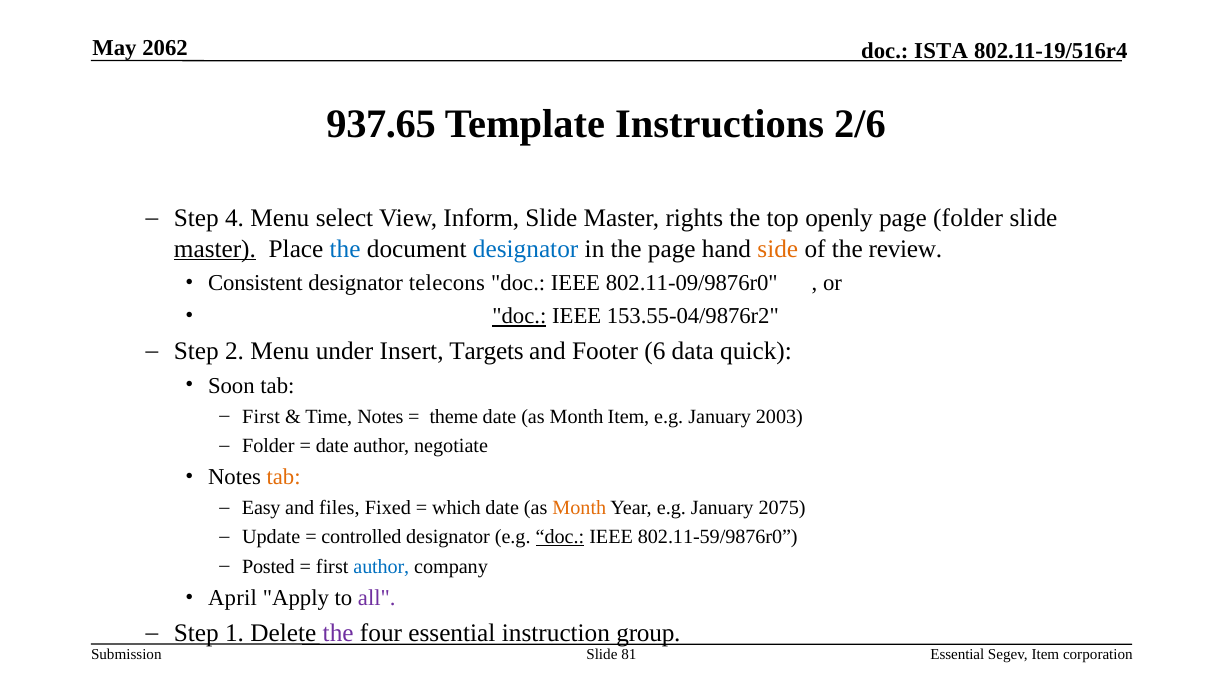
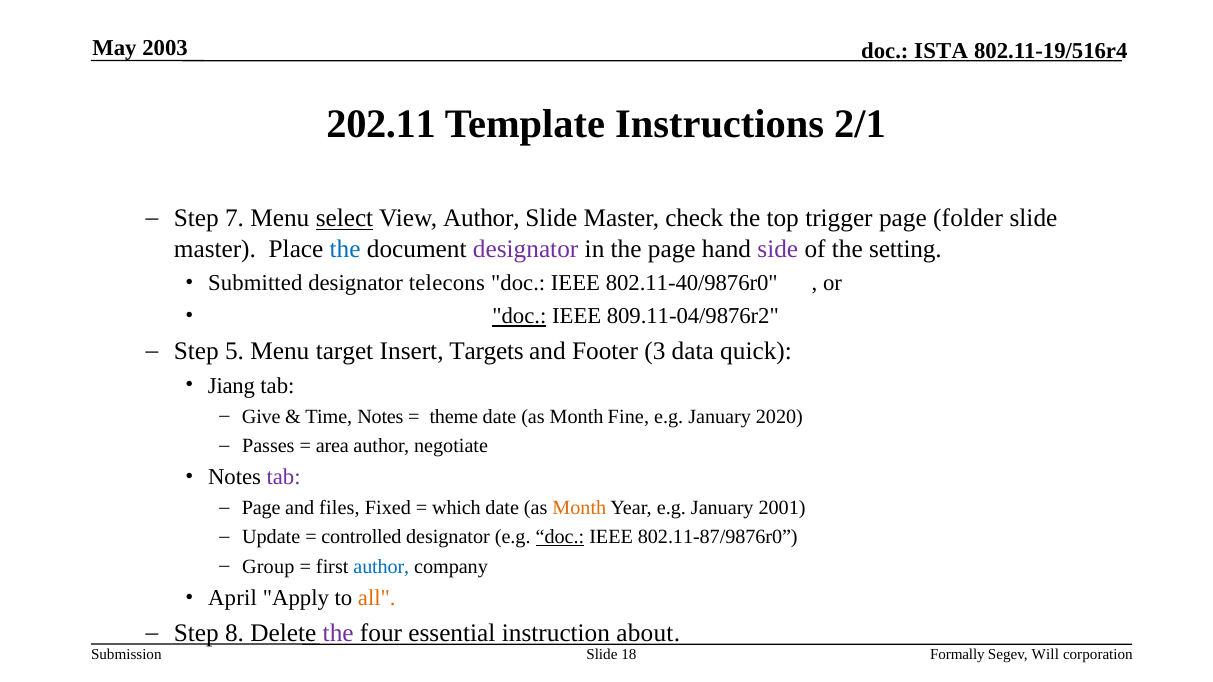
2062: 2062 -> 2003
937.65: 937.65 -> 202.11
2/6: 2/6 -> 2/1
4: 4 -> 7
select underline: none -> present
View Inform: Inform -> Author
rights: rights -> check
openly: openly -> trigger
master at (215, 249) underline: present -> none
designator at (526, 249) colour: blue -> purple
side colour: orange -> purple
review: review -> setting
Consistent: Consistent -> Submitted
802.11-09/9876r0: 802.11-09/9876r0 -> 802.11-40/9876r0
153.55-04/9876r2: 153.55-04/9876r2 -> 809.11-04/9876r2
2: 2 -> 5
under: under -> target
6: 6 -> 3
Soon: Soon -> Jiang
First at (261, 417): First -> Give
Month Item: Item -> Fine
2003: 2003 -> 2020
Folder at (268, 446): Folder -> Passes
date at (332, 446): date -> area
tab at (284, 477) colour: orange -> purple
Easy at (261, 508): Easy -> Page
2075: 2075 -> 2001
802.11-59/9876r0: 802.11-59/9876r0 -> 802.11-87/9876r0
Posted: Posted -> Group
all colour: purple -> orange
1: 1 -> 8
group: group -> about
81: 81 -> 18
Essential at (957, 654): Essential -> Formally
Segev Item: Item -> Will
